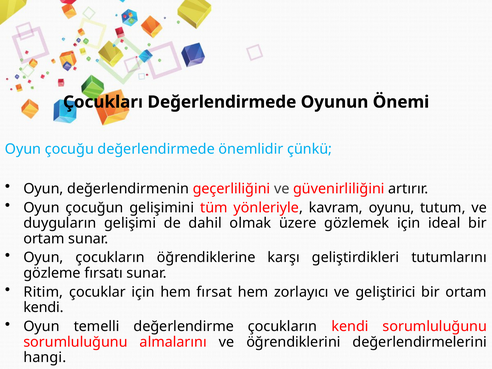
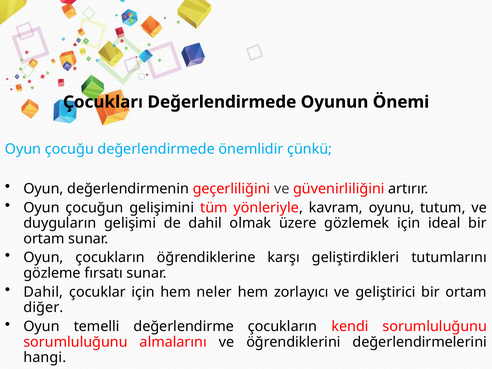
Ritim at (43, 292): Ritim -> Dahil
fırsat: fırsat -> neler
kendi at (43, 308): kendi -> diğer
